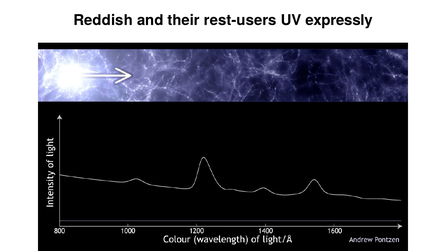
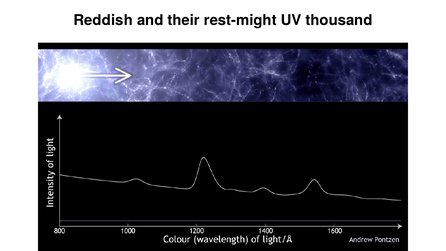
rest-users: rest-users -> rest-might
expressly: expressly -> thousand
